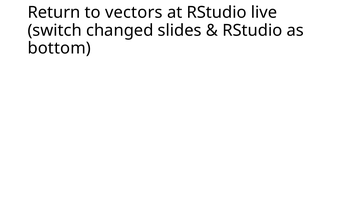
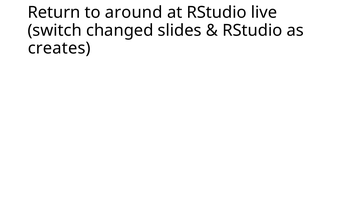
vectors: vectors -> around
bottom: bottom -> creates
